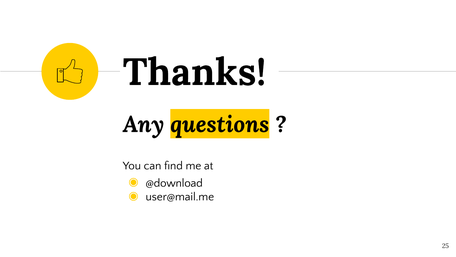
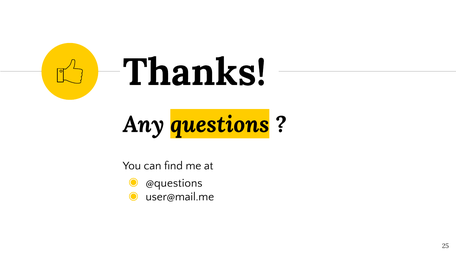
@download: @download -> @questions
